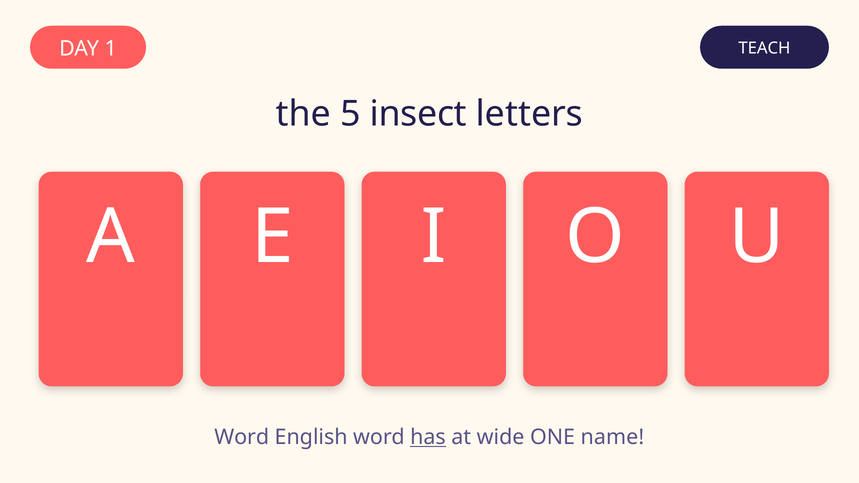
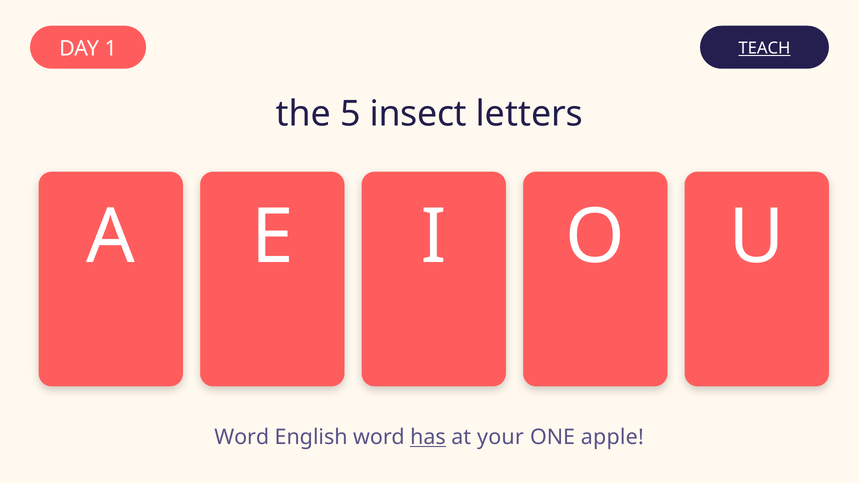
TEACH underline: none -> present
wide: wide -> your
name: name -> apple
